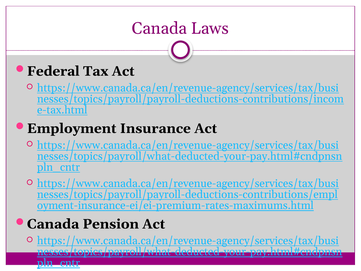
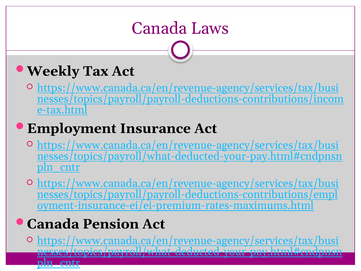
Federal: Federal -> Weekly
